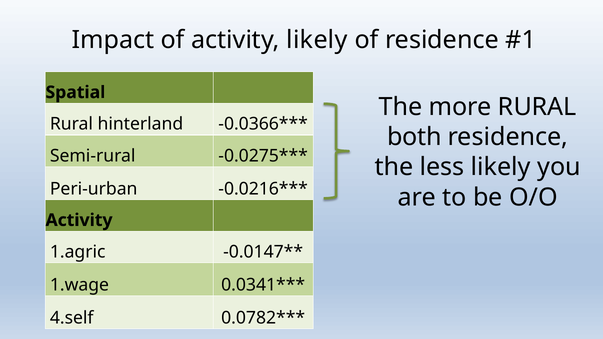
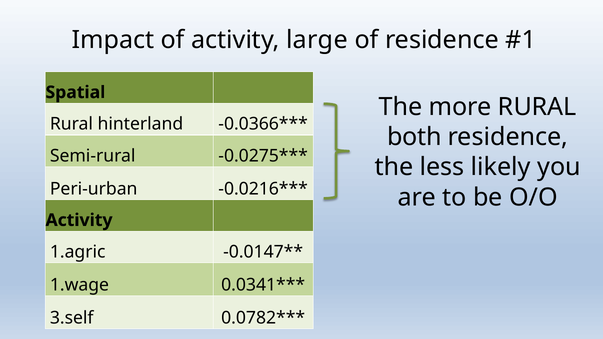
activity likely: likely -> large
4.self: 4.self -> 3.self
